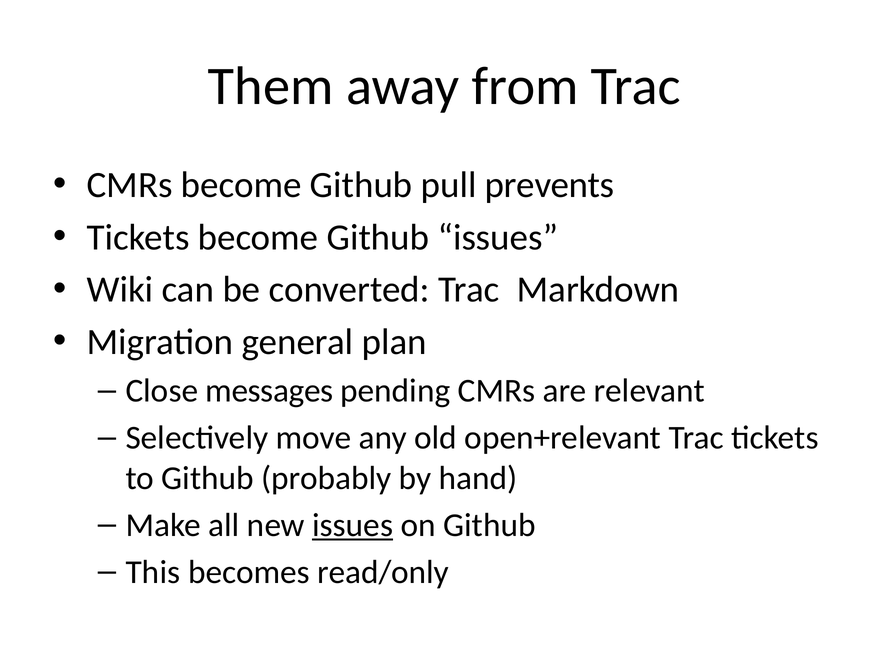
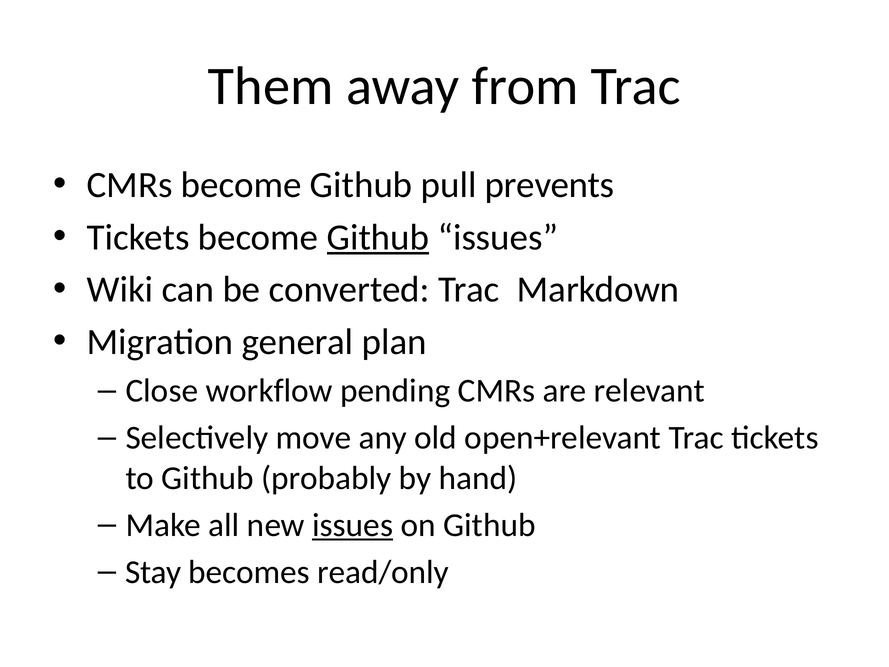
Github at (378, 237) underline: none -> present
messages: messages -> workflow
This: This -> Stay
